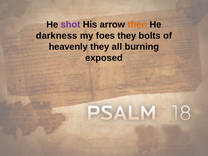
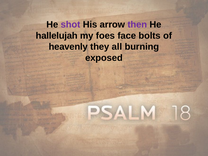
then colour: orange -> purple
darkness: darkness -> hallelujah
foes they: they -> face
